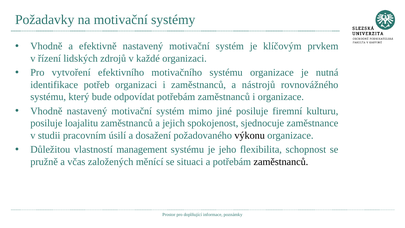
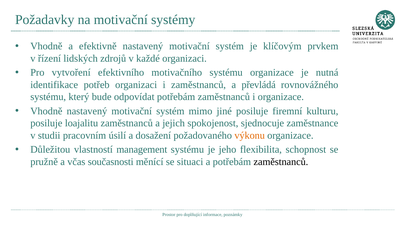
nástrojů: nástrojů -> převládá
výkonu colour: black -> orange
založených: založených -> současnosti
